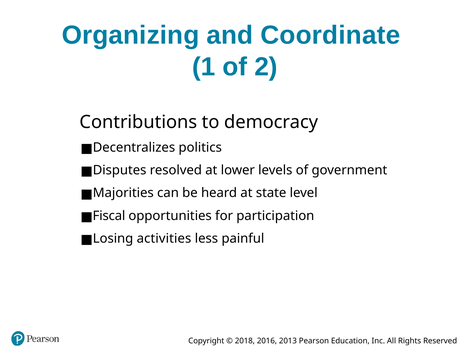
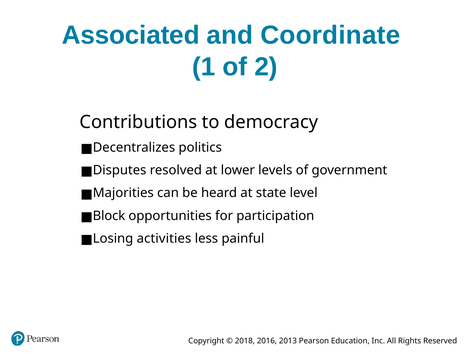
Organizing: Organizing -> Associated
Fiscal: Fiscal -> Block
